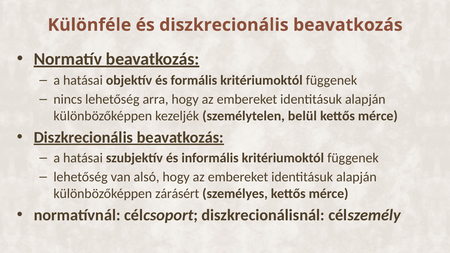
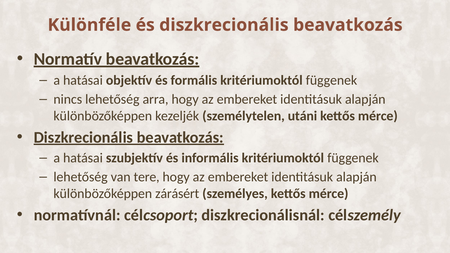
belül: belül -> utáni
alsó: alsó -> tere
